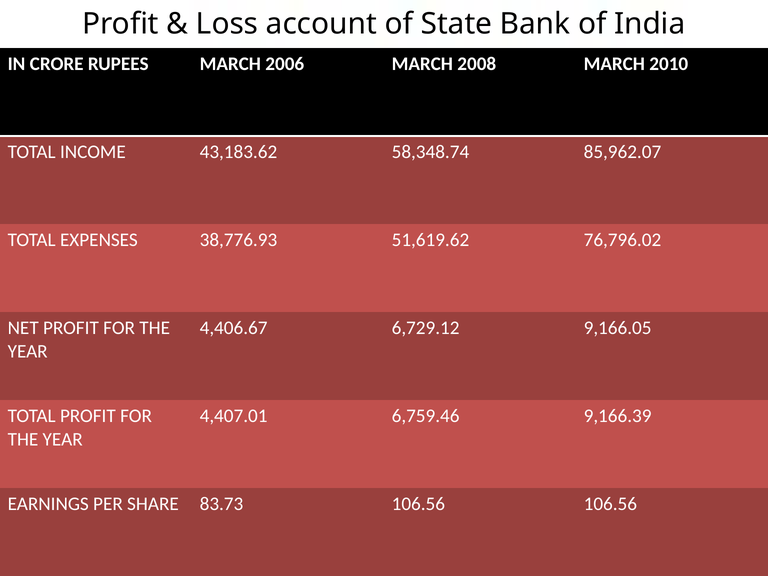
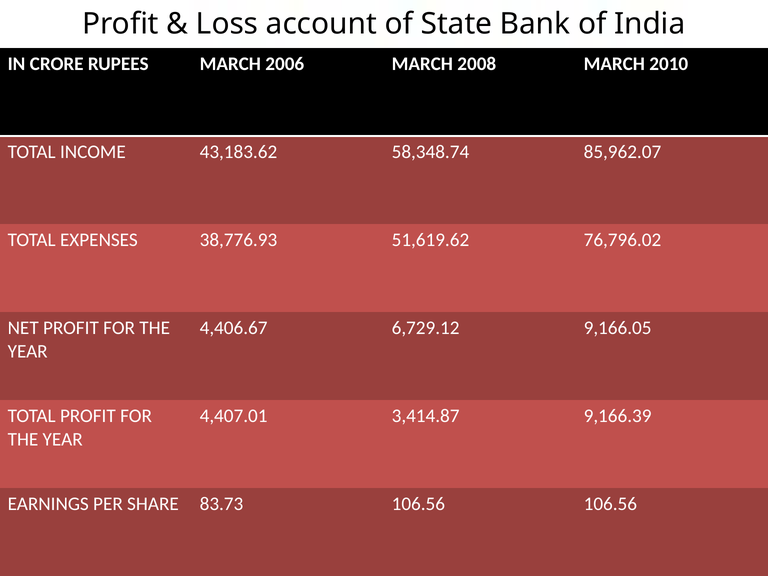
6,759.46: 6,759.46 -> 3,414.87
